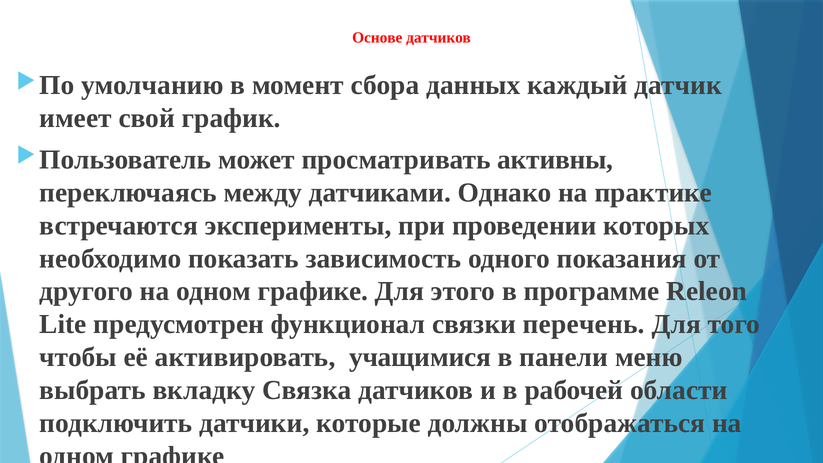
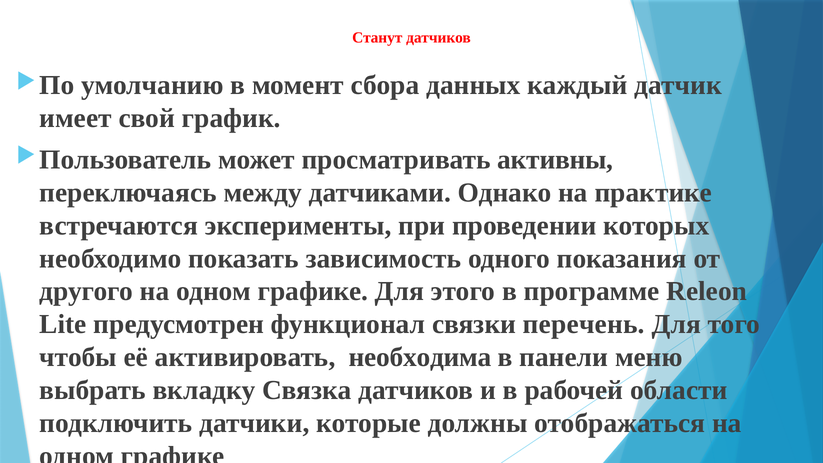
Основе: Основе -> Станут
учащимися: учащимися -> необходима
